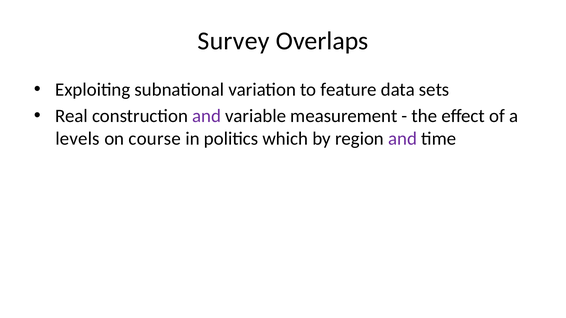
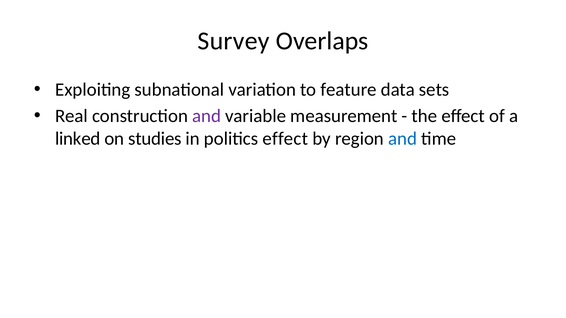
levels: levels -> linked
course: course -> studies
politics which: which -> effect
and at (402, 139) colour: purple -> blue
